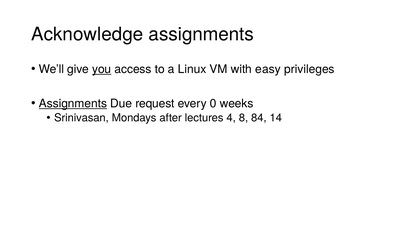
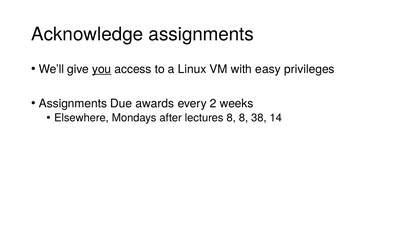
Assignments at (73, 103) underline: present -> none
request: request -> awards
0: 0 -> 2
Srinivasan: Srinivasan -> Elsewhere
lectures 4: 4 -> 8
84: 84 -> 38
